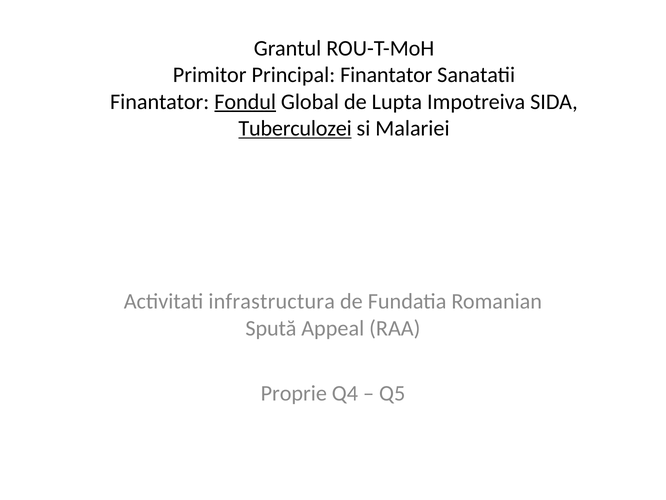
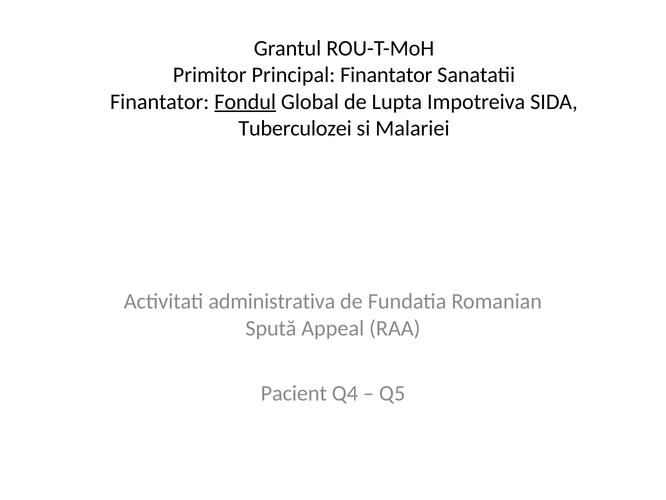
Tuberculozei underline: present -> none
infrastructura: infrastructura -> administrativa
Proprie: Proprie -> Pacient
